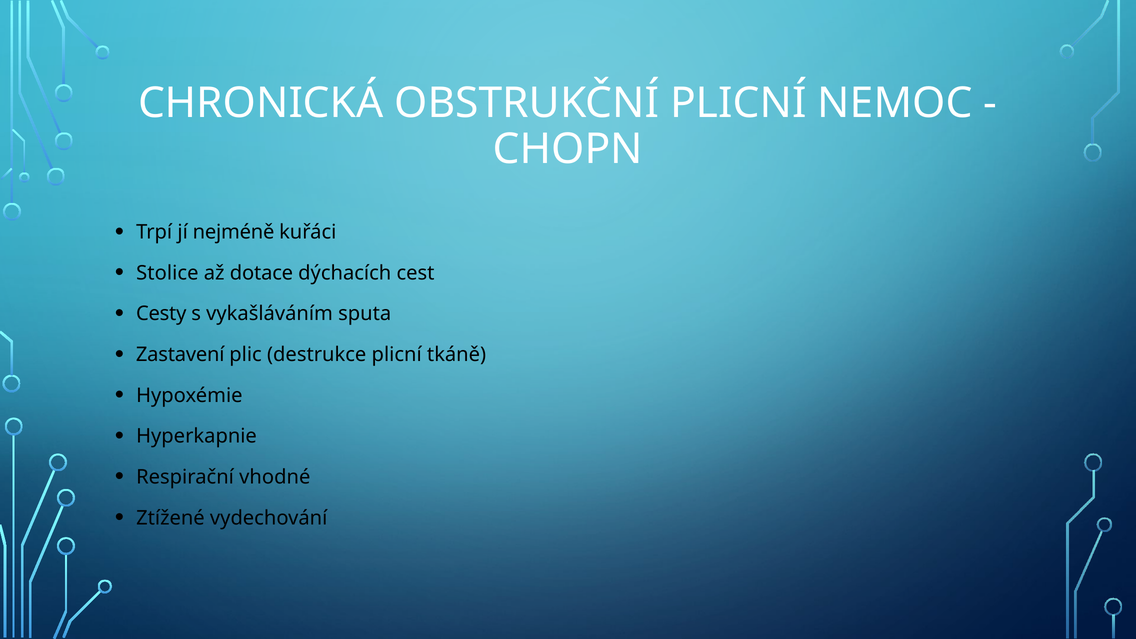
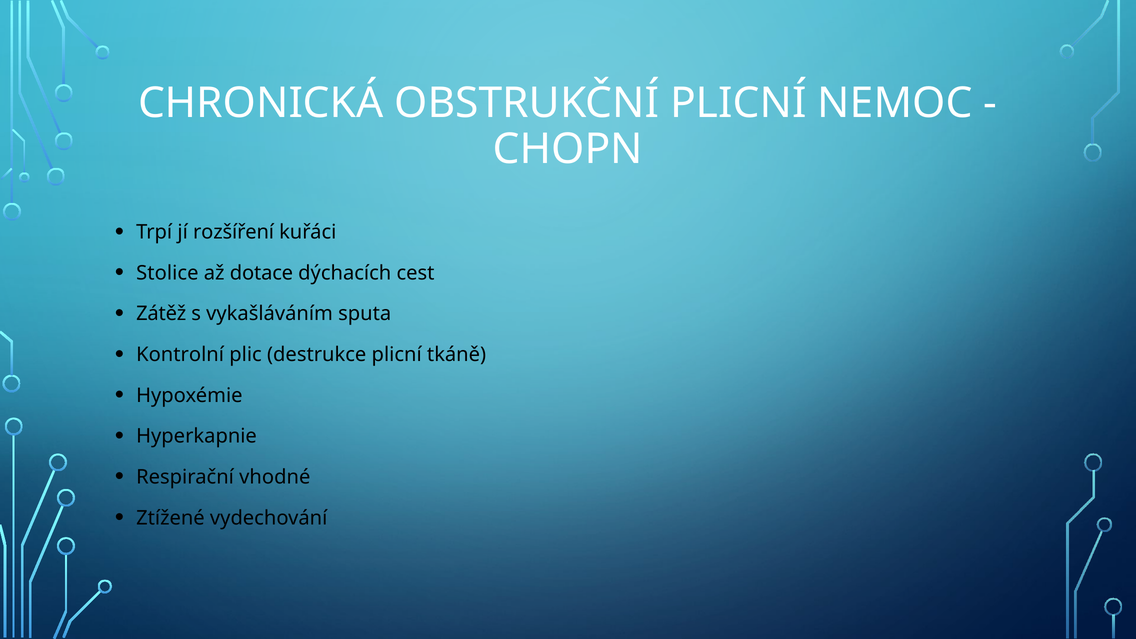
nejméně: nejméně -> rozšíření
Cesty: Cesty -> Zátěž
Zastavení: Zastavení -> Kontrolní
